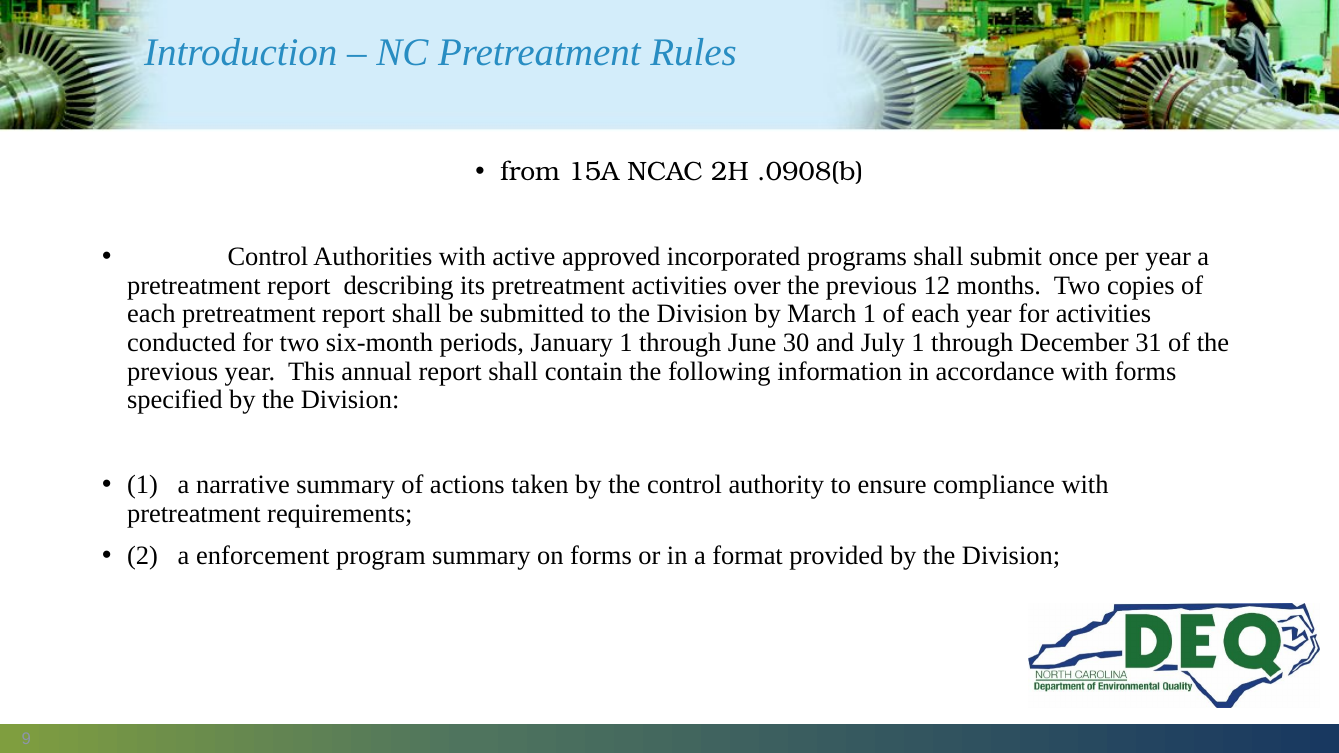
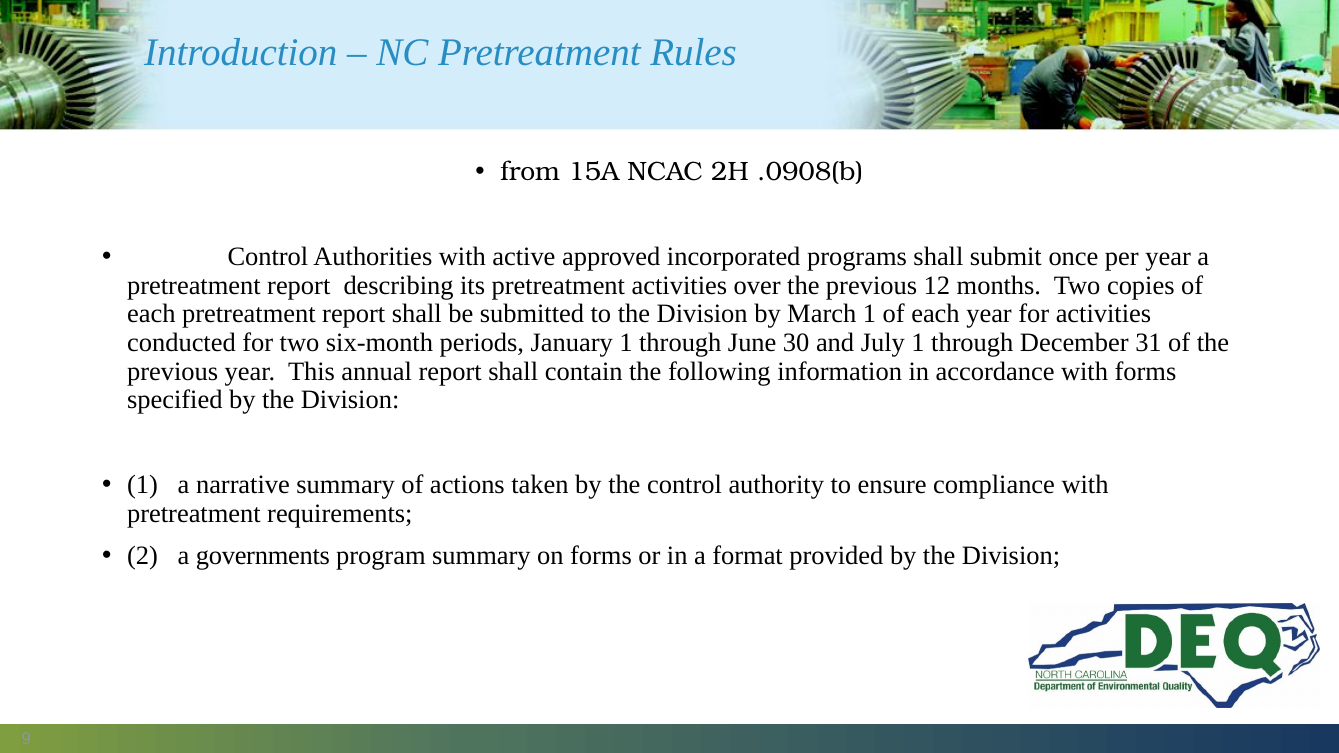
enforcement: enforcement -> governments
